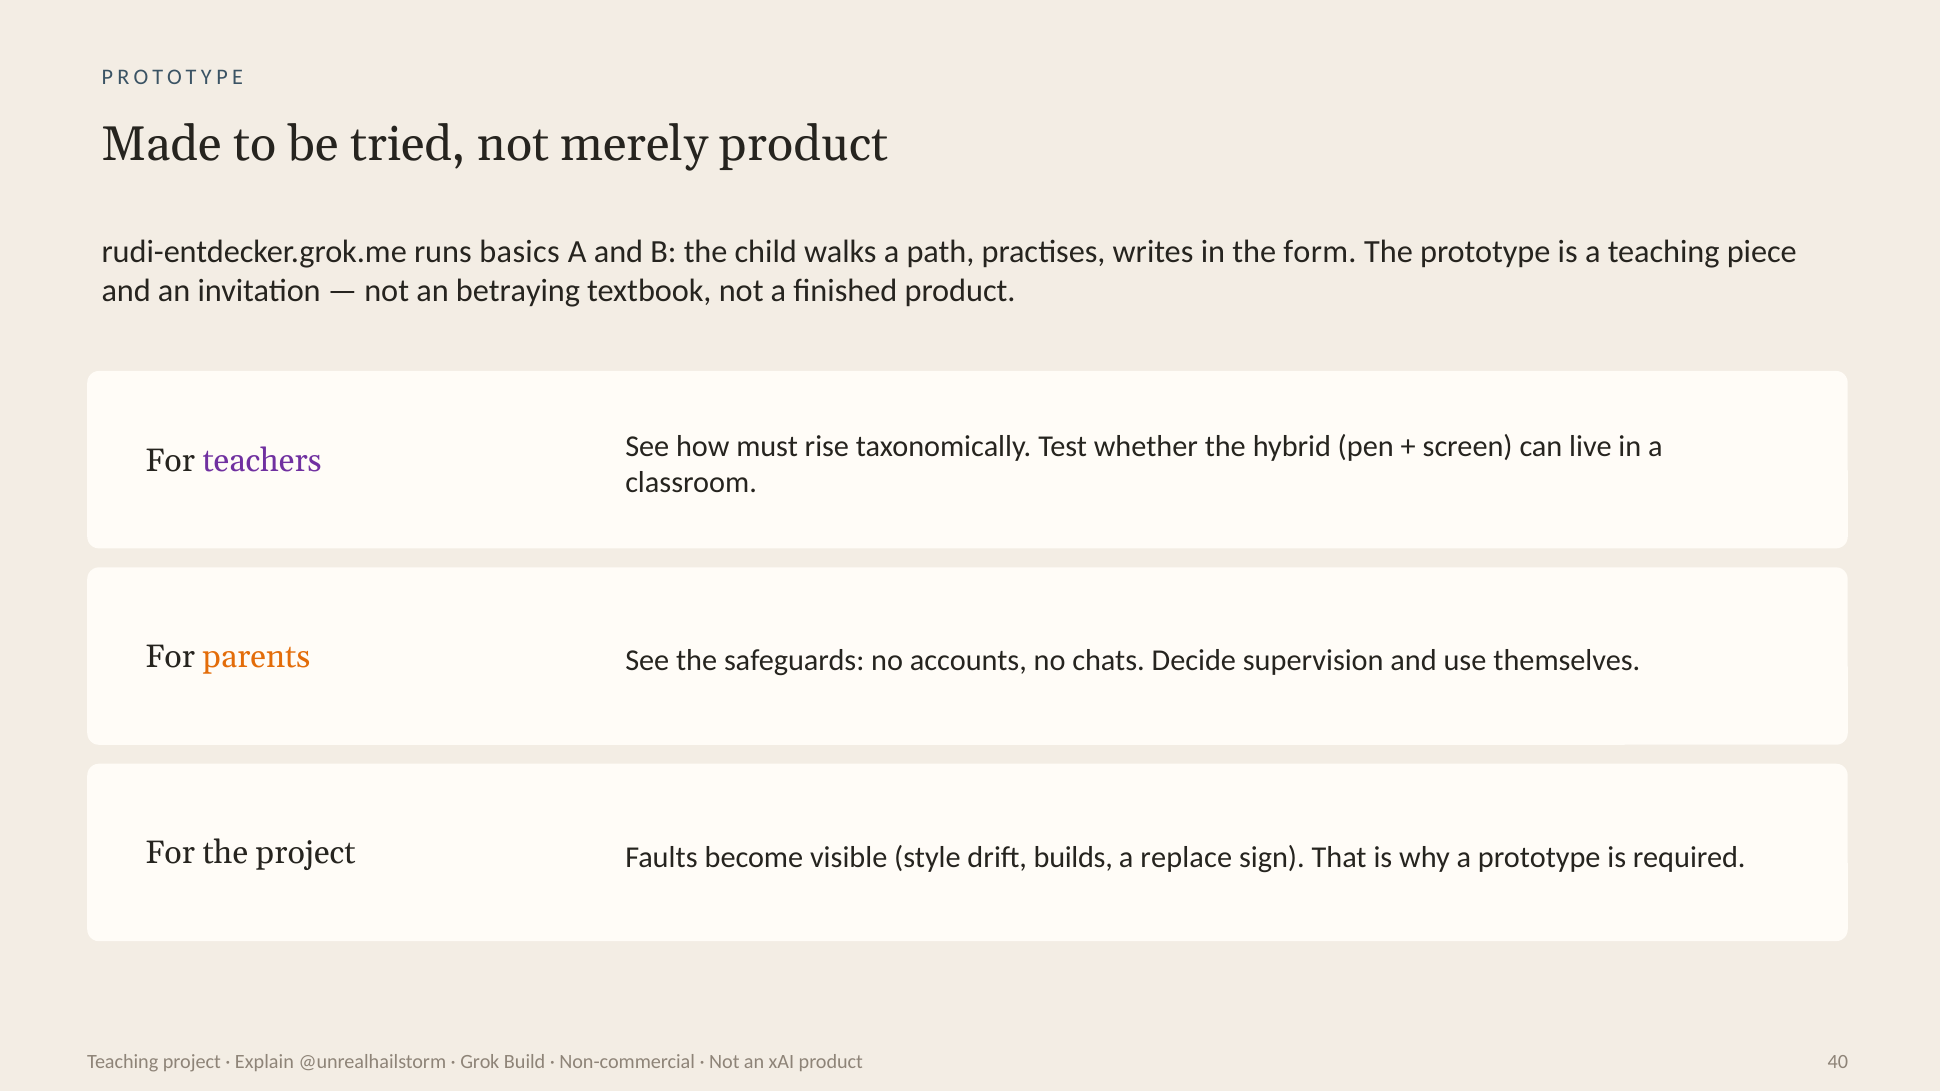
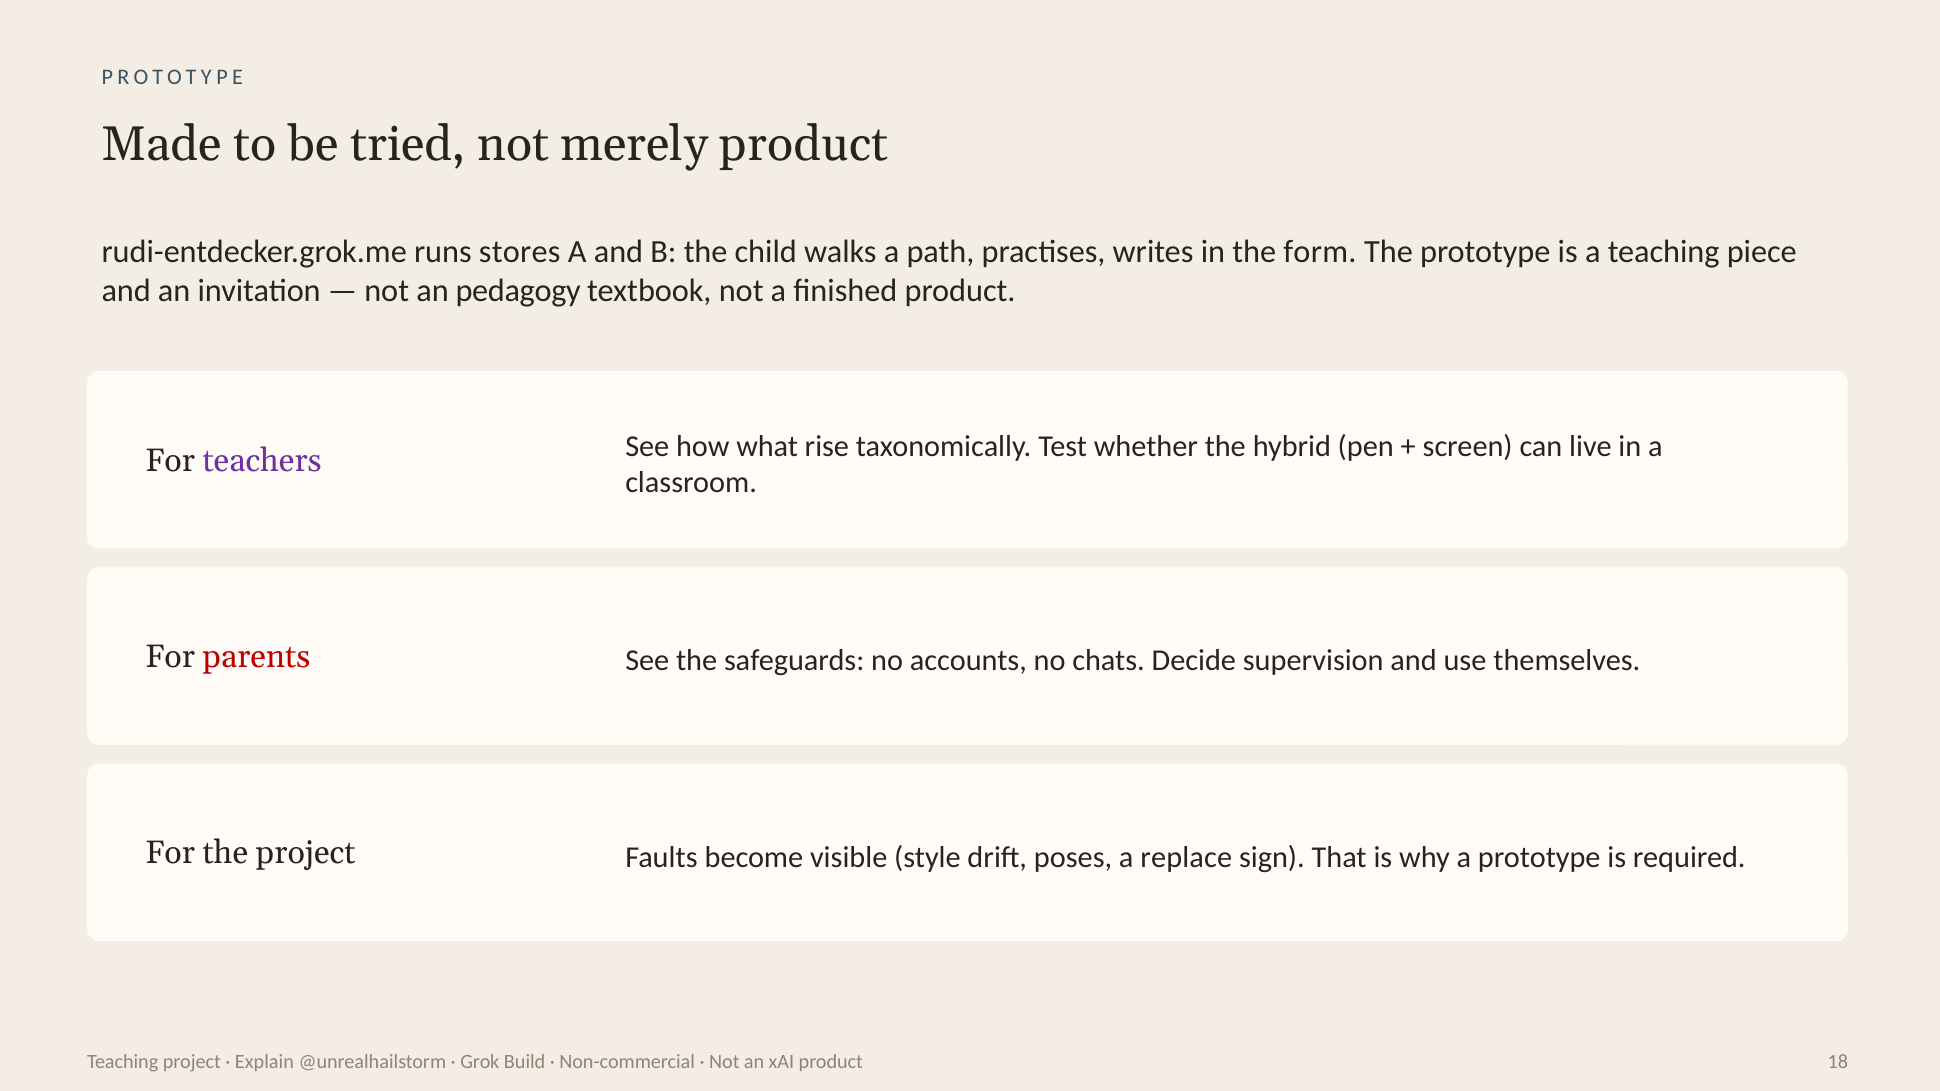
basics: basics -> stores
betraying: betraying -> pedagogy
must: must -> what
parents colour: orange -> red
builds: builds -> poses
40: 40 -> 18
